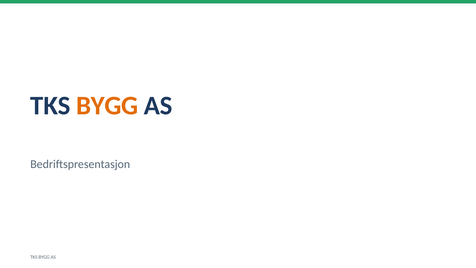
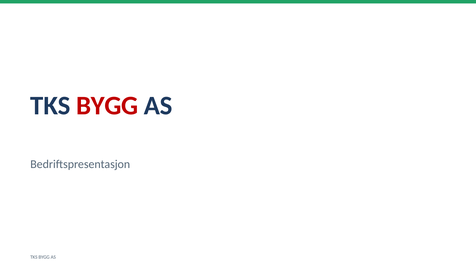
BYGG at (107, 106) colour: orange -> red
